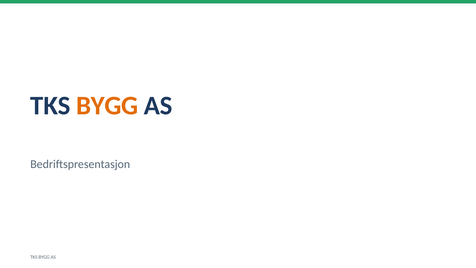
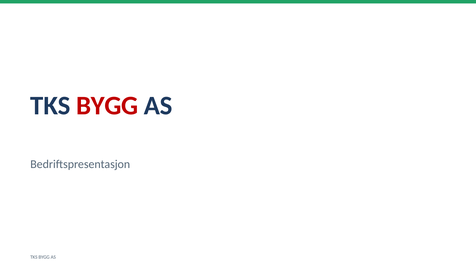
BYGG at (107, 106) colour: orange -> red
